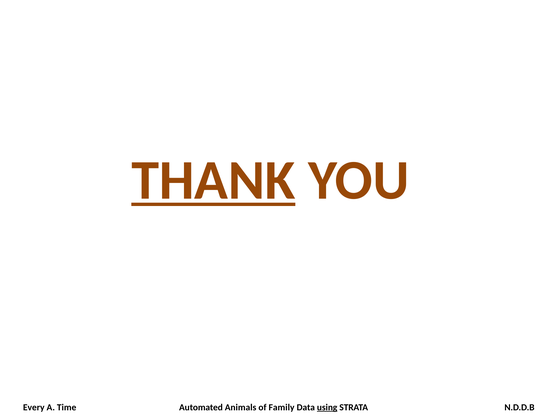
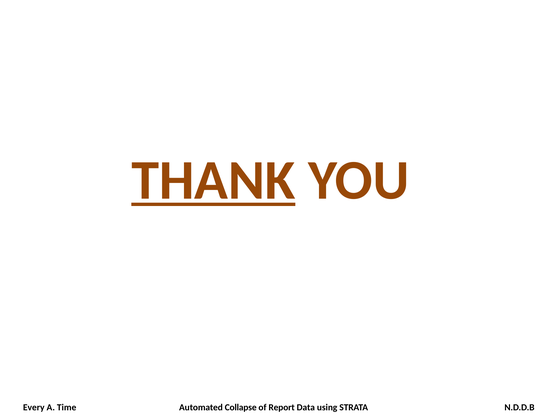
Animals: Animals -> Collapse
Family: Family -> Report
using underline: present -> none
